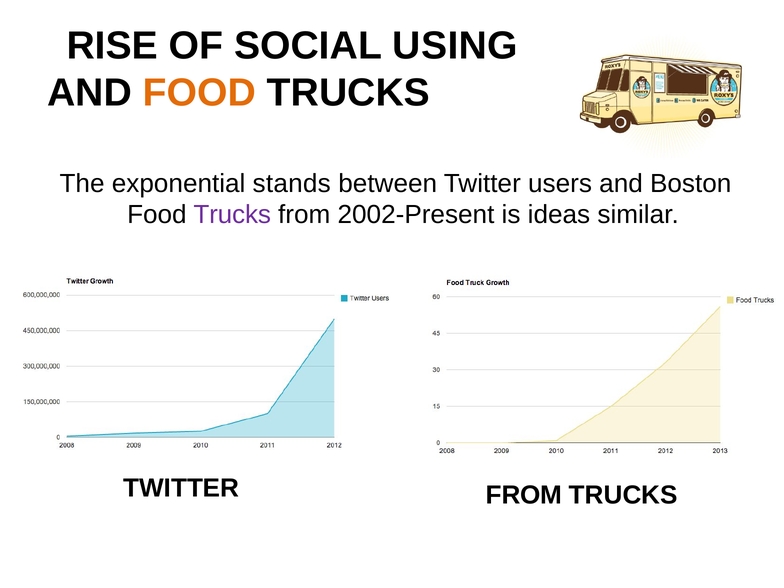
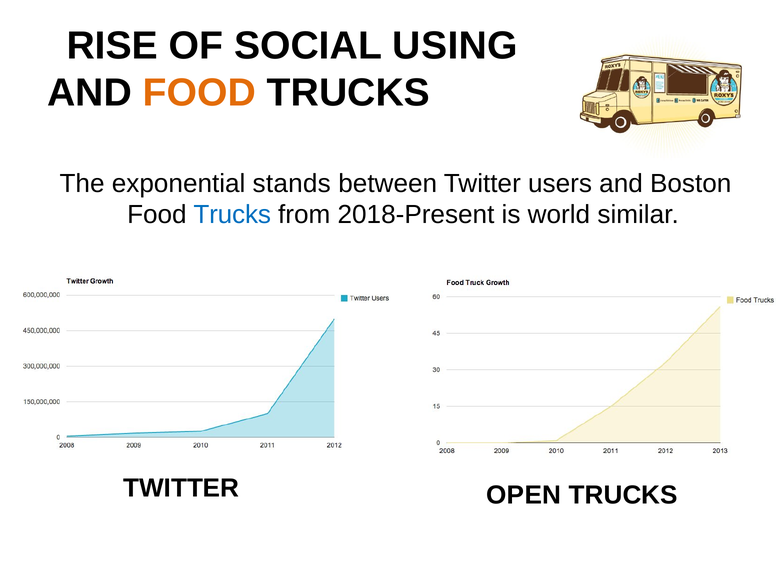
Trucks at (232, 215) colour: purple -> blue
2002-Present: 2002-Present -> 2018-Present
ideas: ideas -> world
TWITTER FROM: FROM -> OPEN
